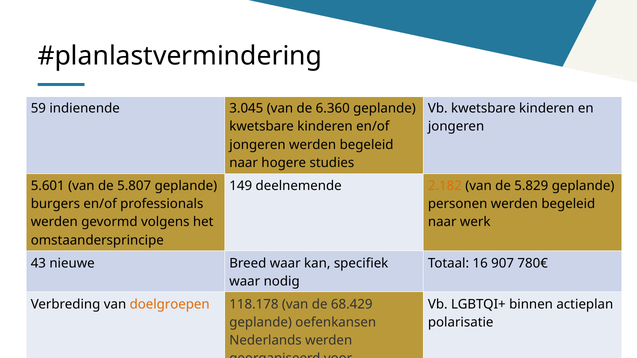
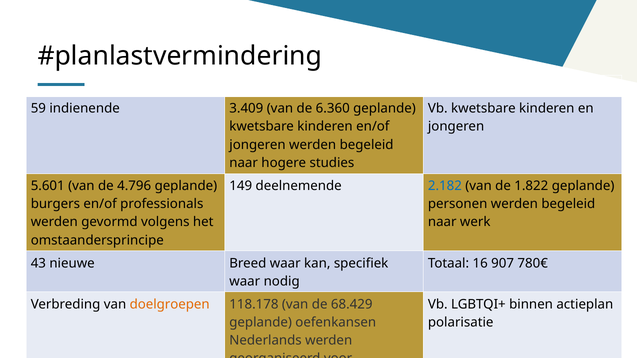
3.045: 3.045 -> 3.409
5.807: 5.807 -> 4.796
2.182 colour: orange -> blue
5.829: 5.829 -> 1.822
